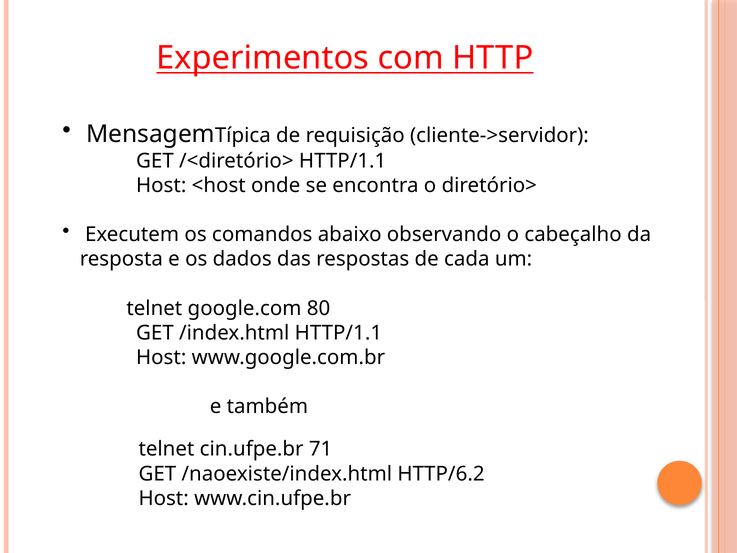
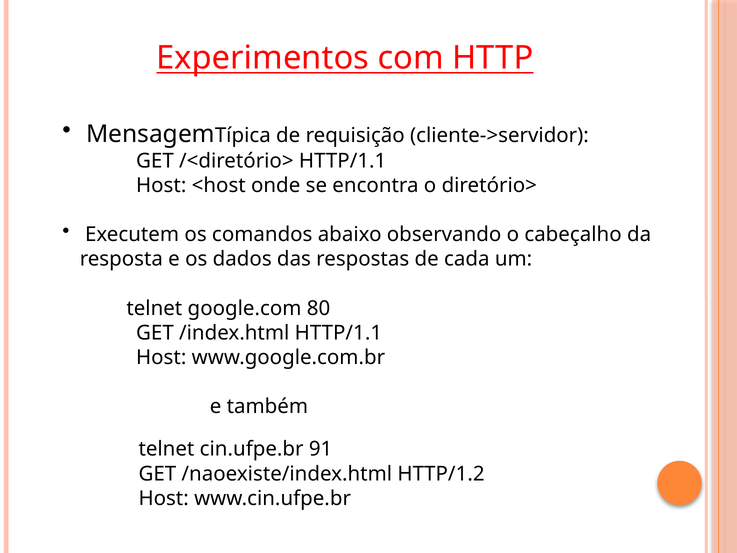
71: 71 -> 91
HTTP/6.2: HTTP/6.2 -> HTTP/1.2
